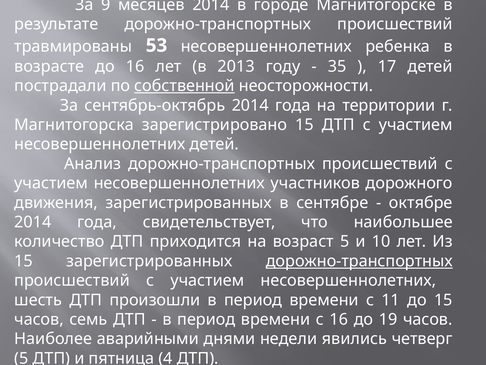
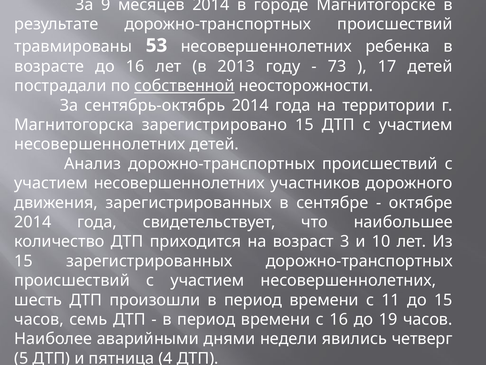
35: 35 -> 73
возраст 5: 5 -> 3
дорожно-транспортных at (359, 261) underline: present -> none
